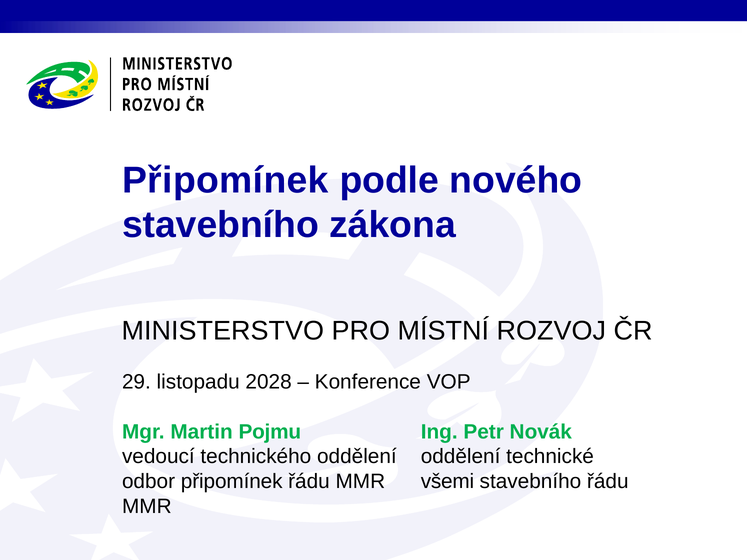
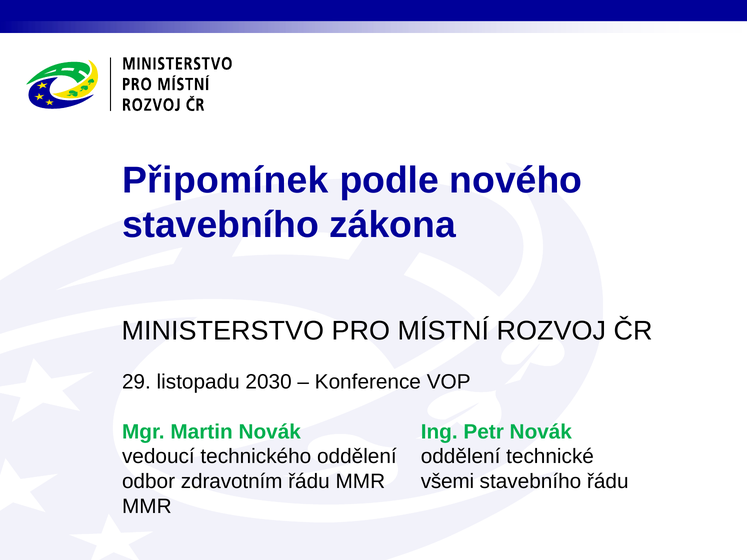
2028: 2028 -> 2030
Martin Pojmu: Pojmu -> Novák
odbor připomínek: připomínek -> zdravotním
